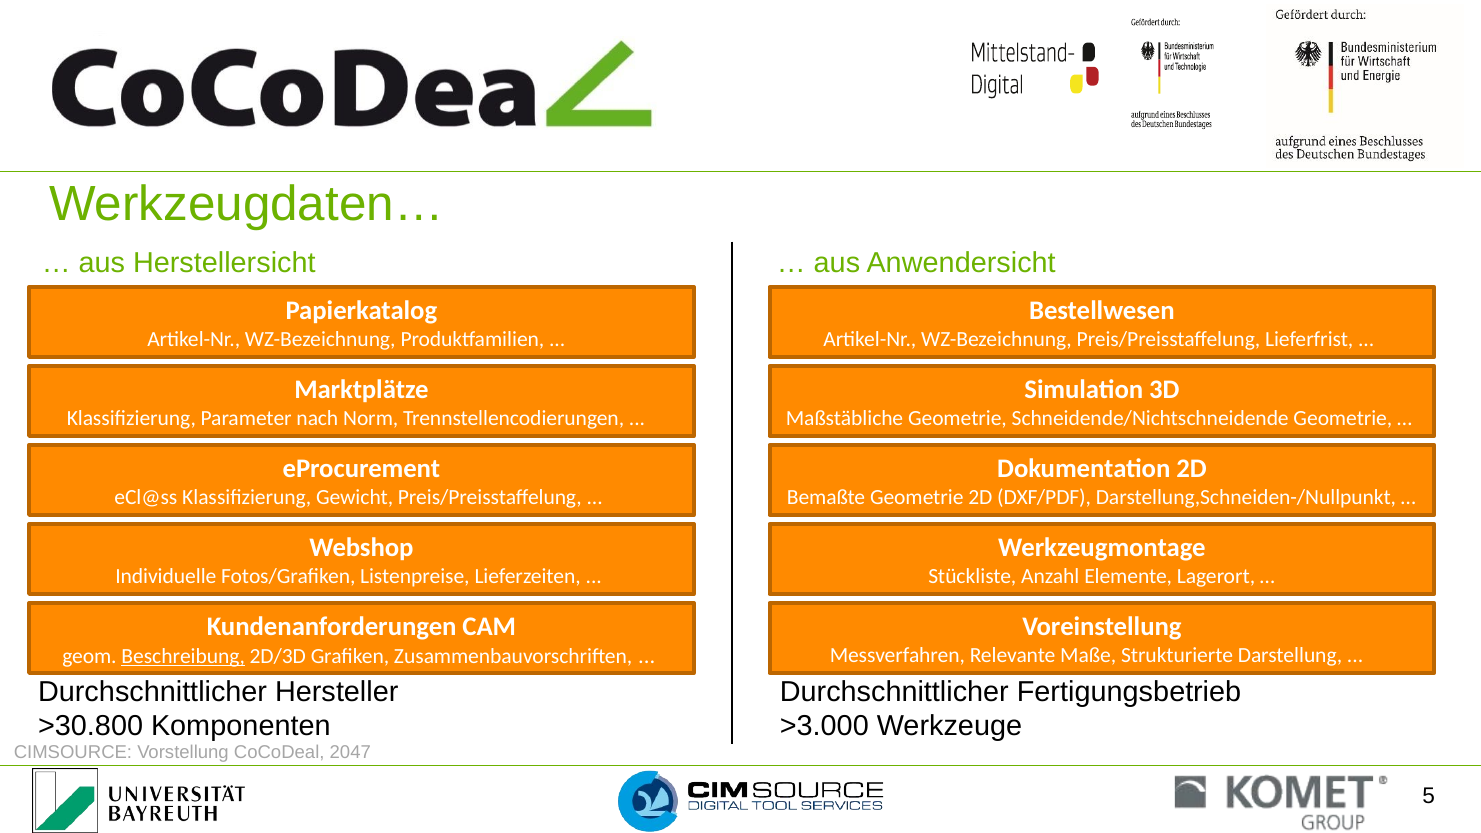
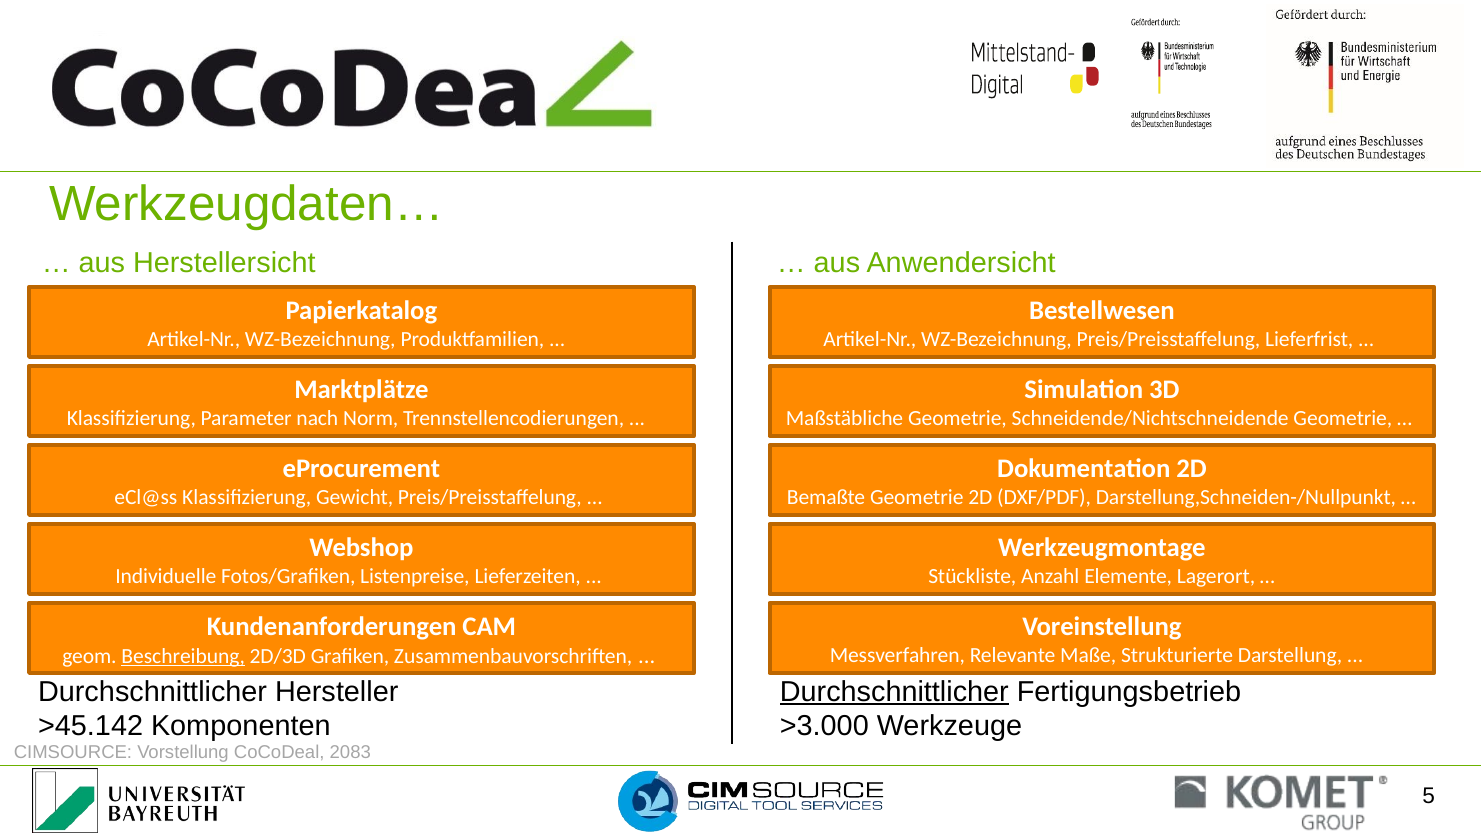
Durchschnittlicher at (894, 692) underline: none -> present
>30.800: >30.800 -> >45.142
2047: 2047 -> 2083
